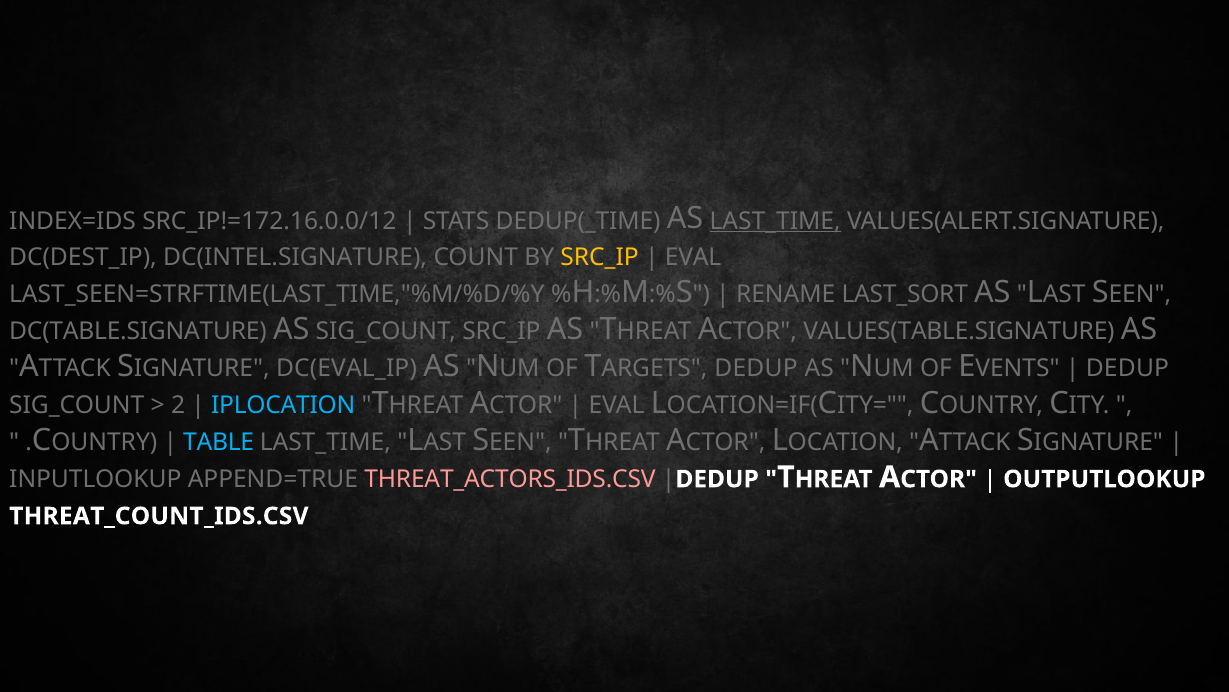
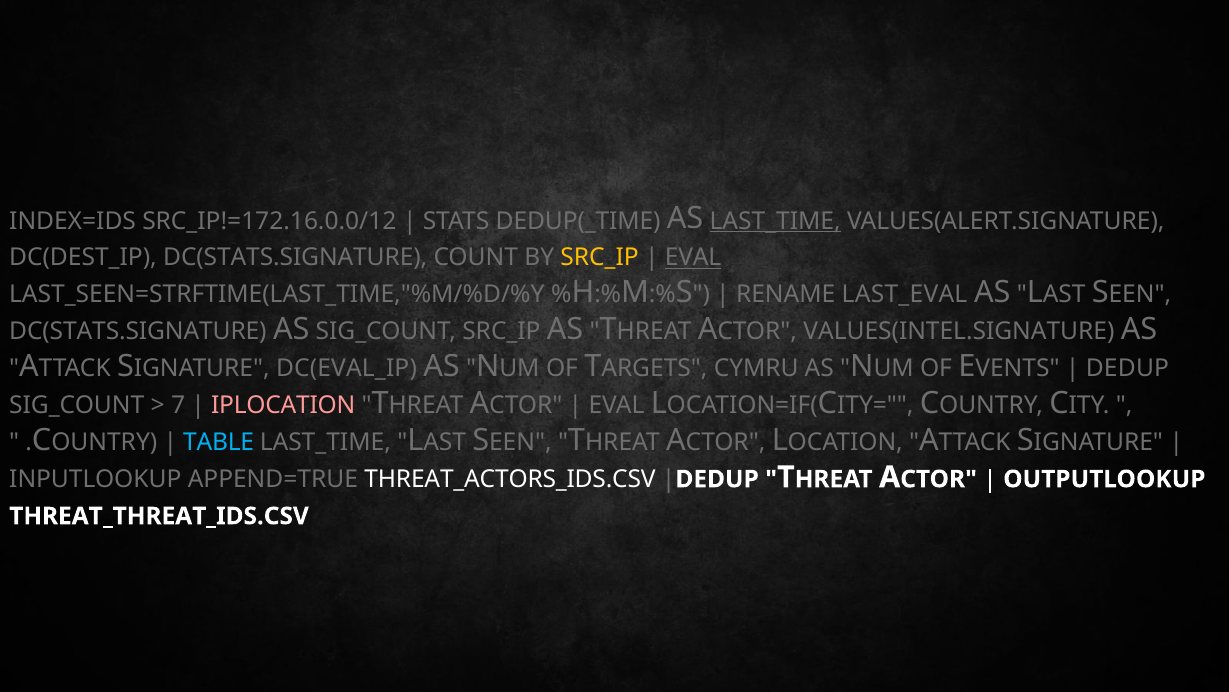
DC(DEST_IP DC(INTEL.SIGNATURE: DC(INTEL.SIGNATURE -> DC(STATS.SIGNATURE
EVAL at (693, 258) underline: none -> present
LAST_SORT: LAST_SORT -> LAST_EVAL
DC(TABLE.SIGNATURE at (138, 331): DC(TABLE.SIGNATURE -> DC(STATS.SIGNATURE
VALUES(TABLE.SIGNATURE: VALUES(TABLE.SIGNATURE -> VALUES(INTEL.SIGNATURE
DEDUP at (756, 368): DEDUP -> CYMRU
2: 2 -> 7
IPLOCATION colour: light blue -> pink
THREAT_ACTORS_IDS.CSV colour: pink -> white
THREAT_COUNT_IDS.CSV: THREAT_COUNT_IDS.CSV -> THREAT_THREAT_IDS.CSV
